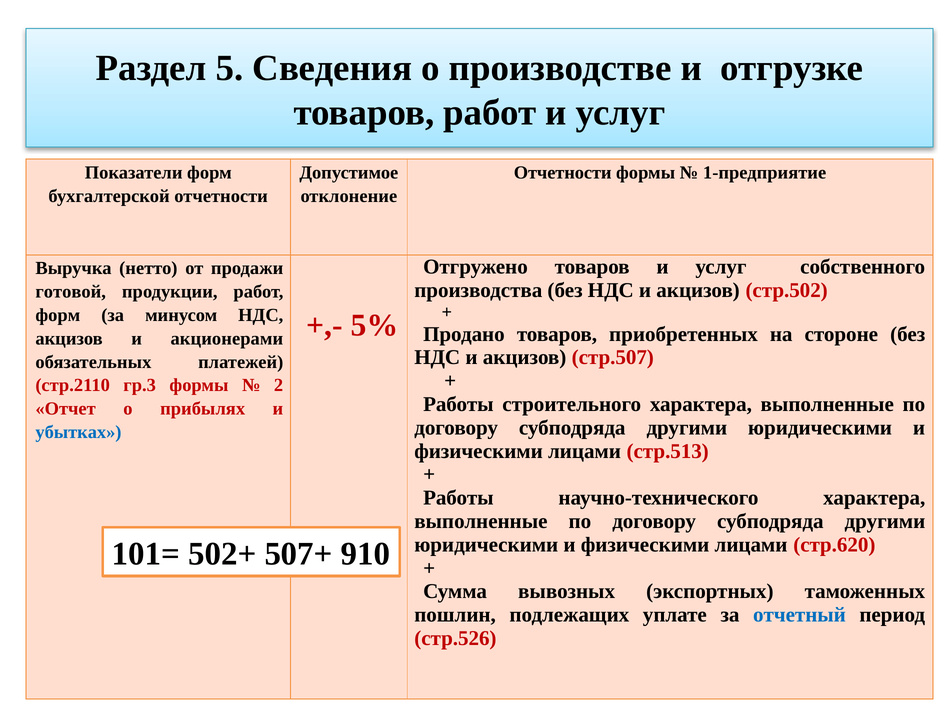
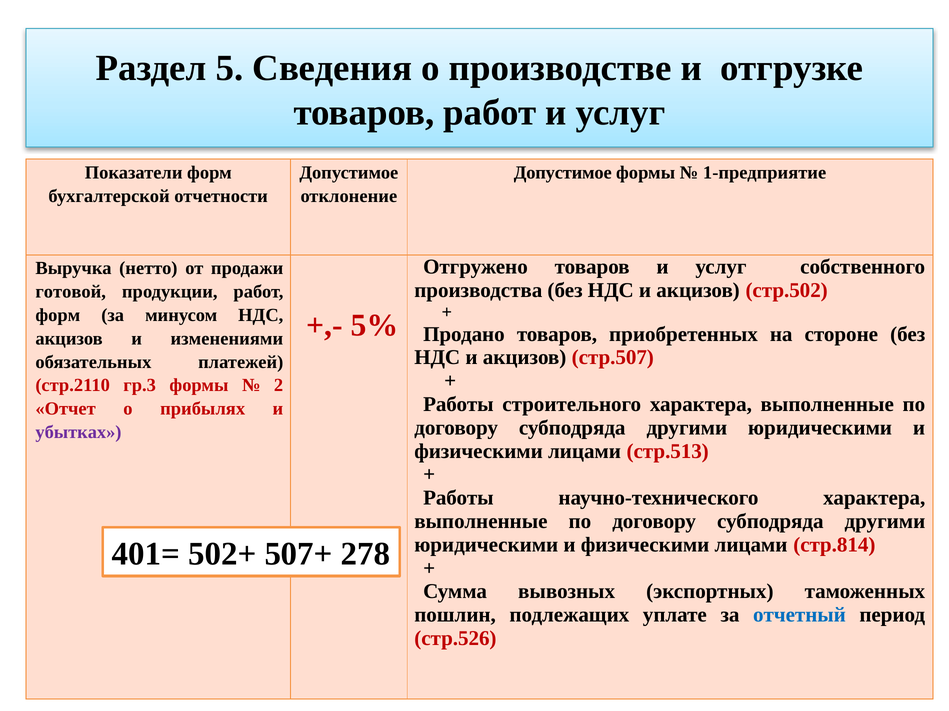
Отчетности at (563, 173): Отчетности -> Допустимое
акционерами: акционерами -> изменениями
убытках colour: blue -> purple
стр.620: стр.620 -> стр.814
101=: 101= -> 401=
910: 910 -> 278
